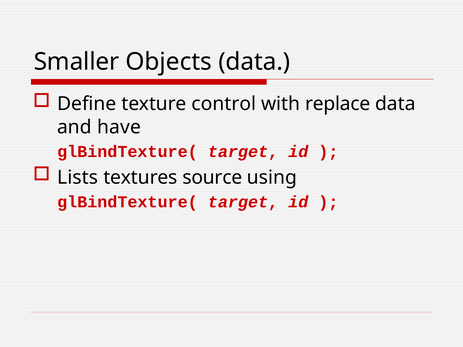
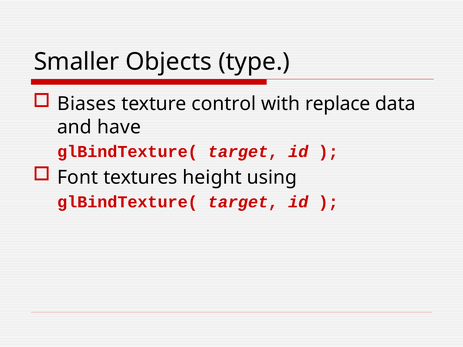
Objects data: data -> type
Define: Define -> Biases
Lists: Lists -> Font
source: source -> height
